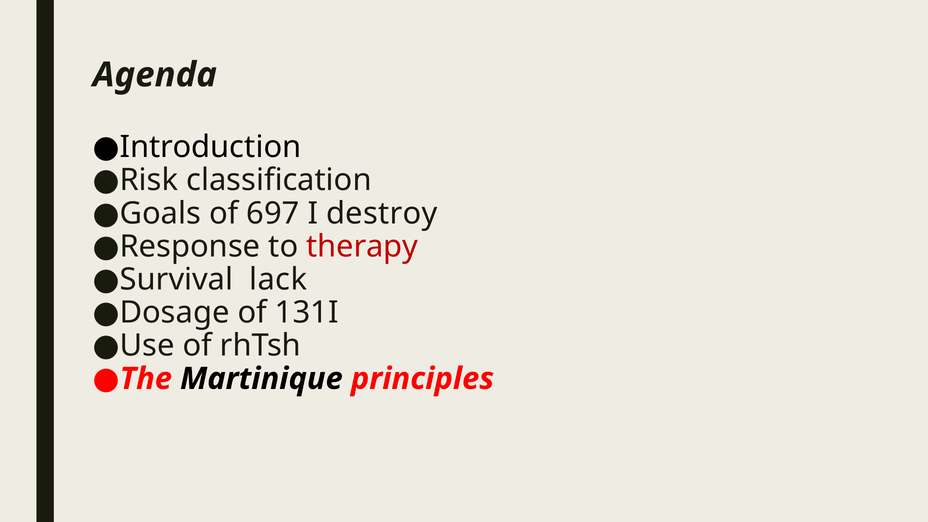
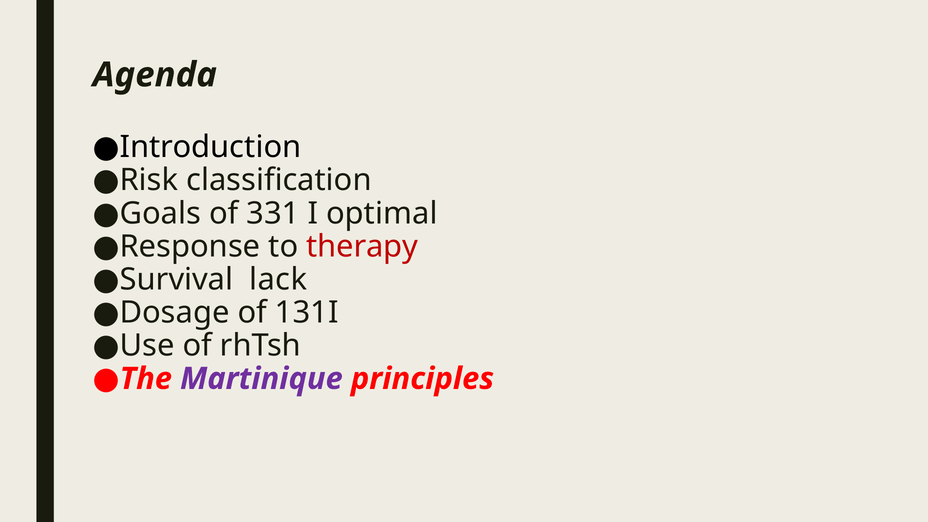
697: 697 -> 331
destroy: destroy -> optimal
Martinique colour: black -> purple
